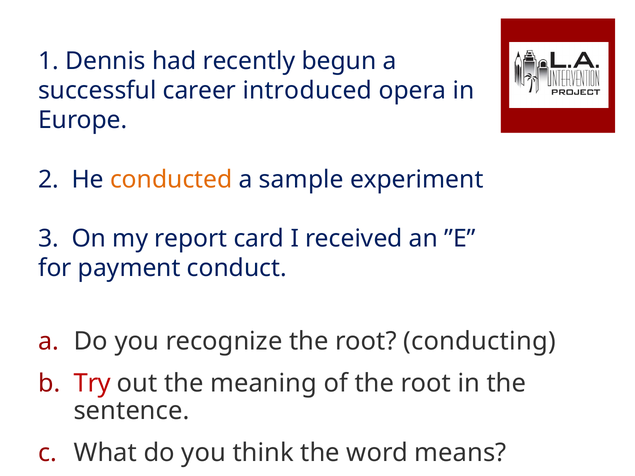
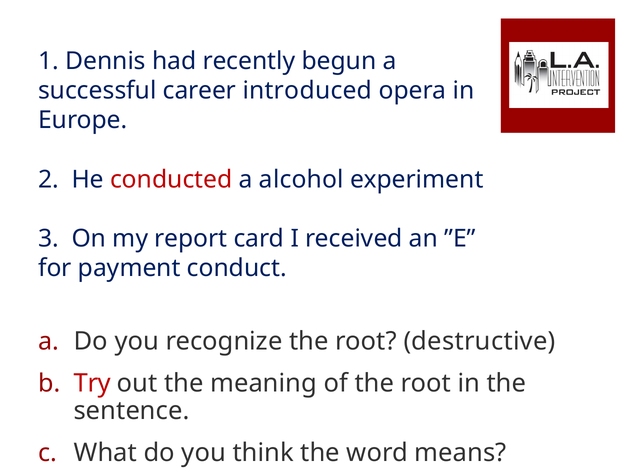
conducted colour: orange -> red
sample: sample -> alcohol
conducting: conducting -> destructive
